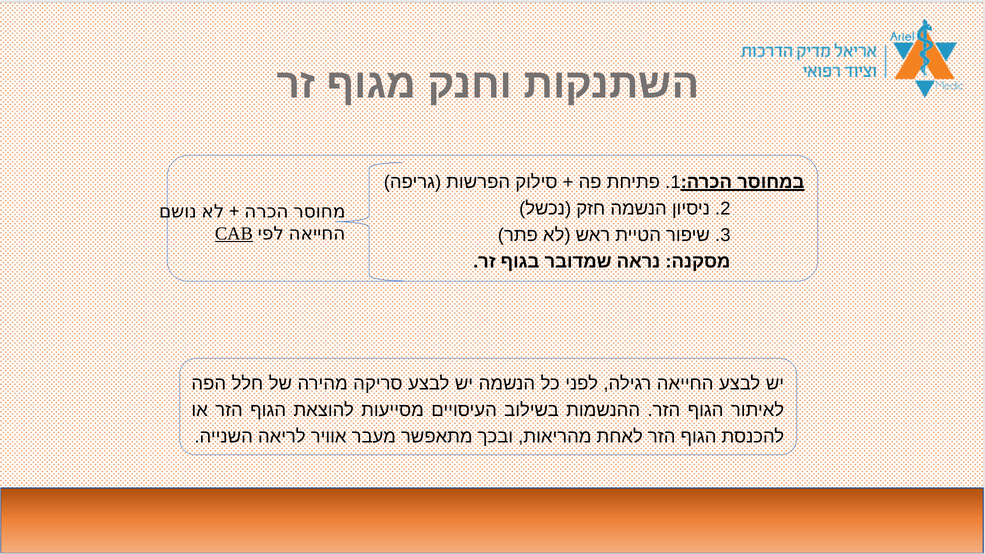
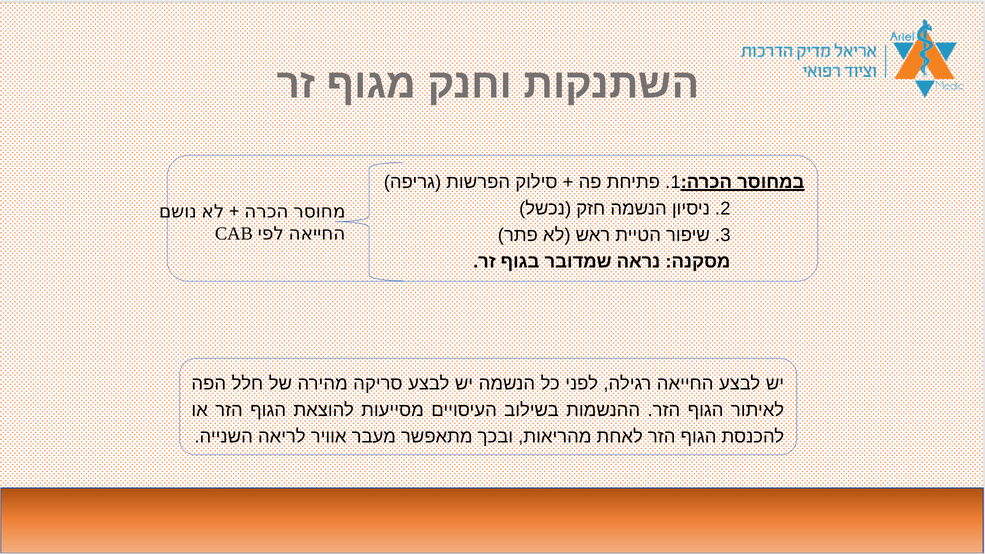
CAB underline: present -> none
